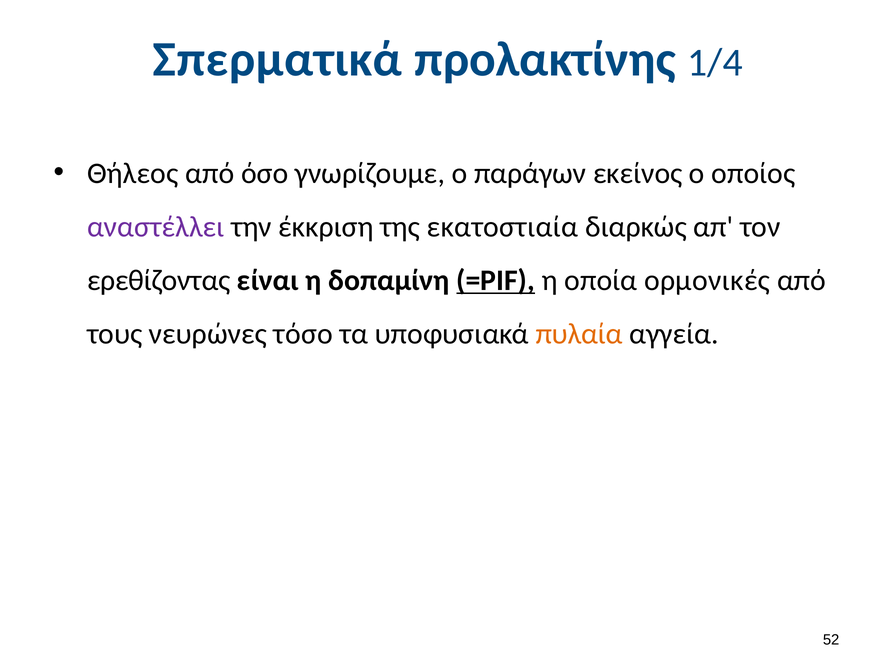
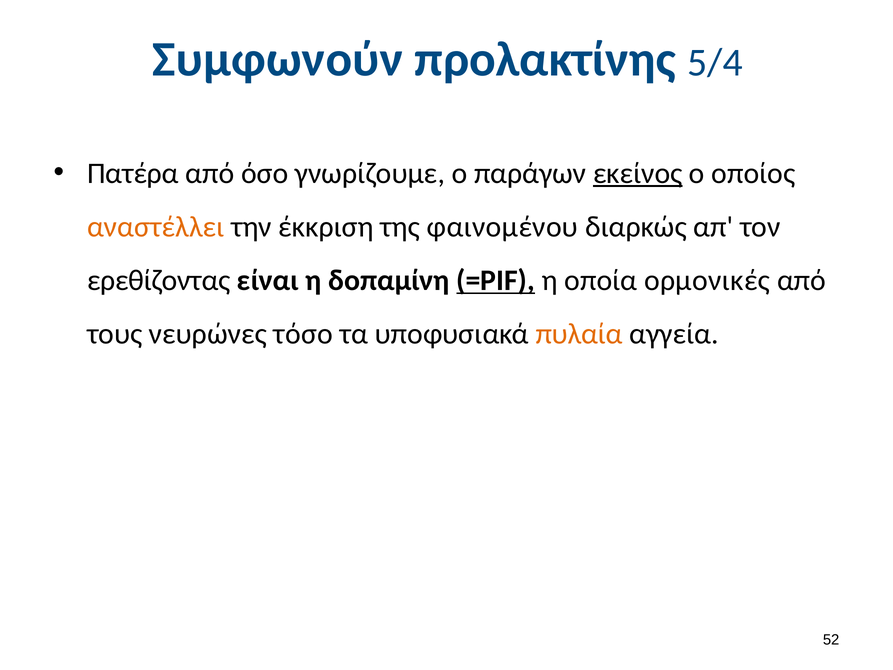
Σπερματικά: Σπερματικά -> Συμφωνούν
1/4: 1/4 -> 5/4
Θήλεος: Θήλεος -> Πατέρα
εκείνος underline: none -> present
αναστέλλει colour: purple -> orange
εκατοστιαία: εκατοστιαία -> φαινομένου
